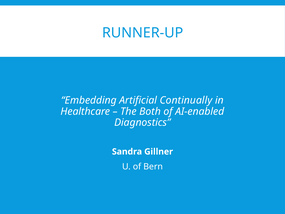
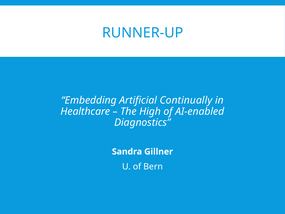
Both: Both -> High
